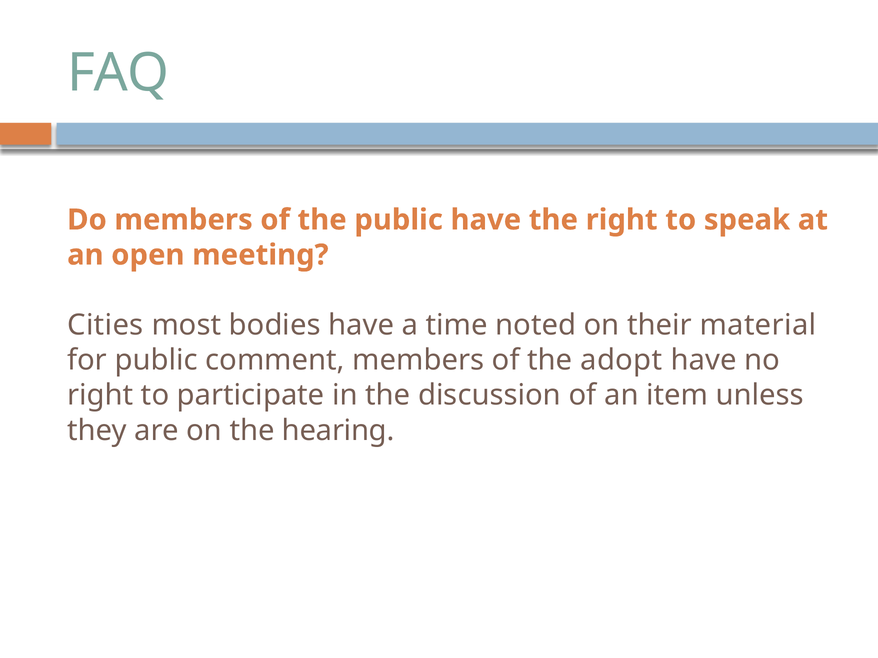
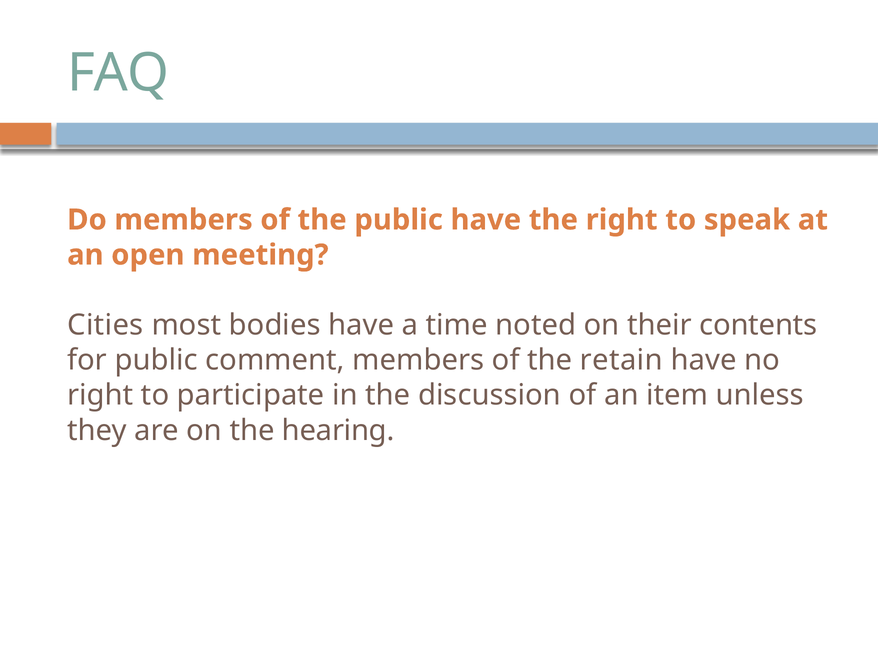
material: material -> contents
adopt: adopt -> retain
